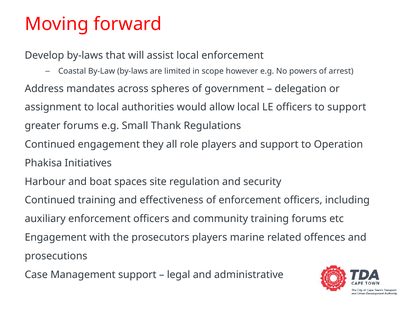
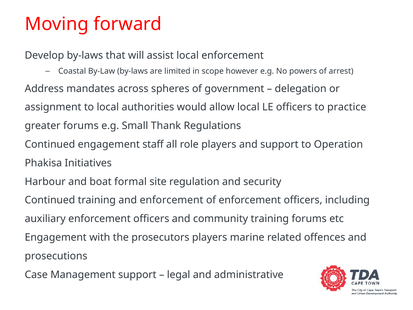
to support: support -> practice
they: they -> staff
spaces: spaces -> formal
and effectiveness: effectiveness -> enforcement
